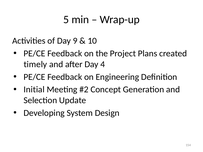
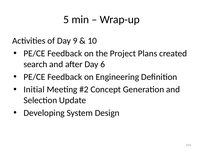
timely: timely -> search
4: 4 -> 6
